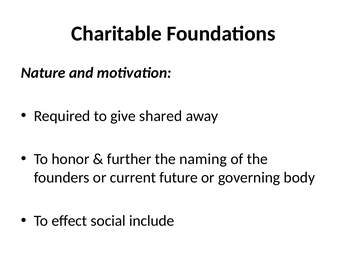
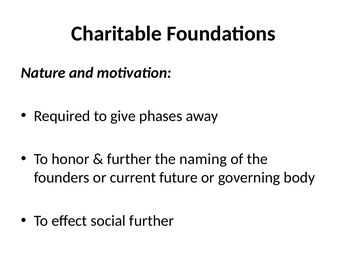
shared: shared -> phases
social include: include -> further
